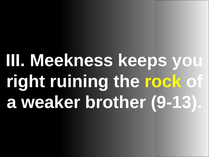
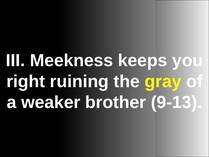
rock: rock -> gray
